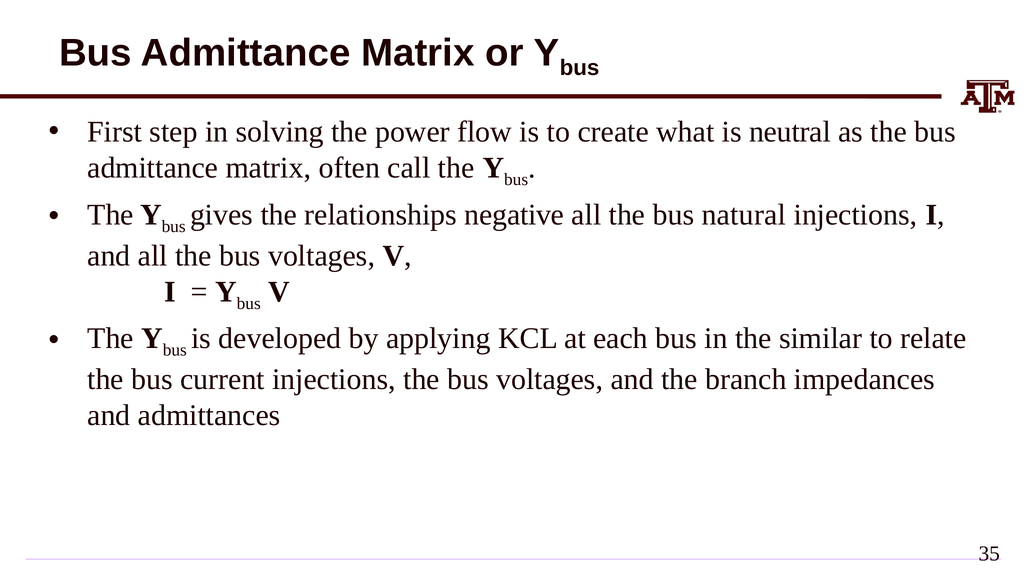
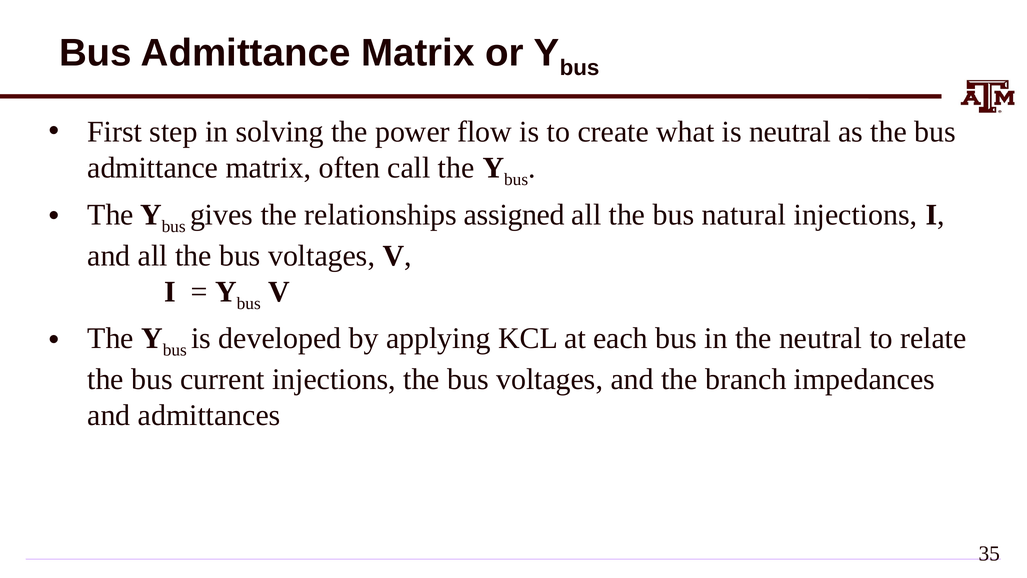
negative: negative -> assigned
the similar: similar -> neutral
